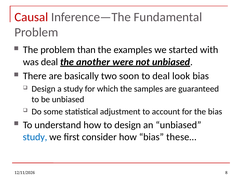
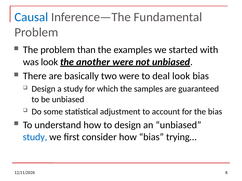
Causal colour: red -> blue
was deal: deal -> look
two soon: soon -> were
these…: these… -> trying…
